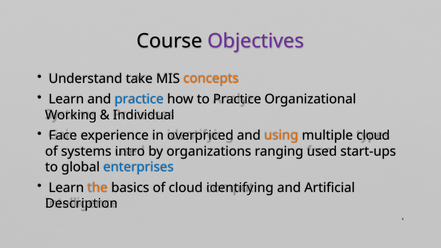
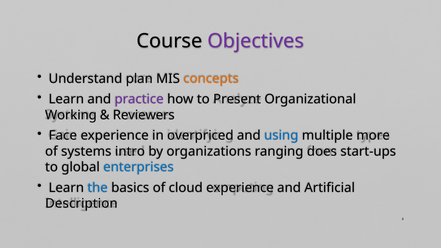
take: take -> plan
practice at (139, 99) colour: blue -> purple
to Practice: Practice -> Present
Individual: Individual -> Reviewers
using colour: orange -> blue
multiple cloud: cloud -> more
used: used -> does
the colour: orange -> blue
cloud identifying: identifying -> experience
